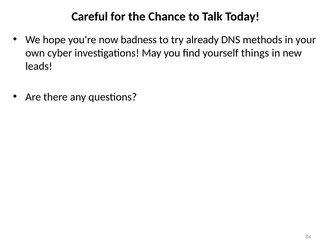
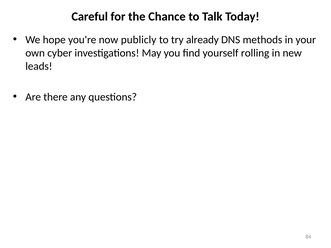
badness: badness -> publicly
things: things -> rolling
